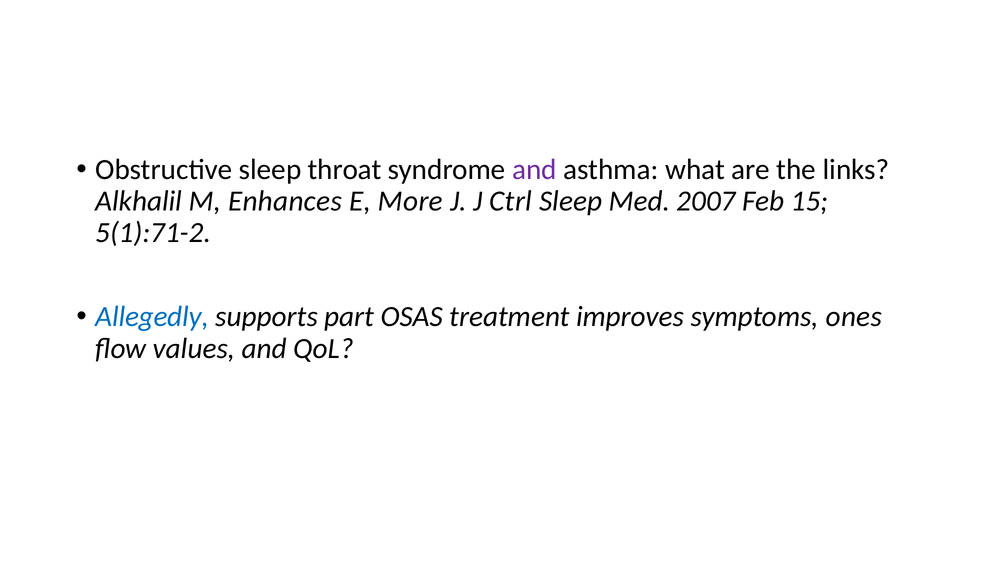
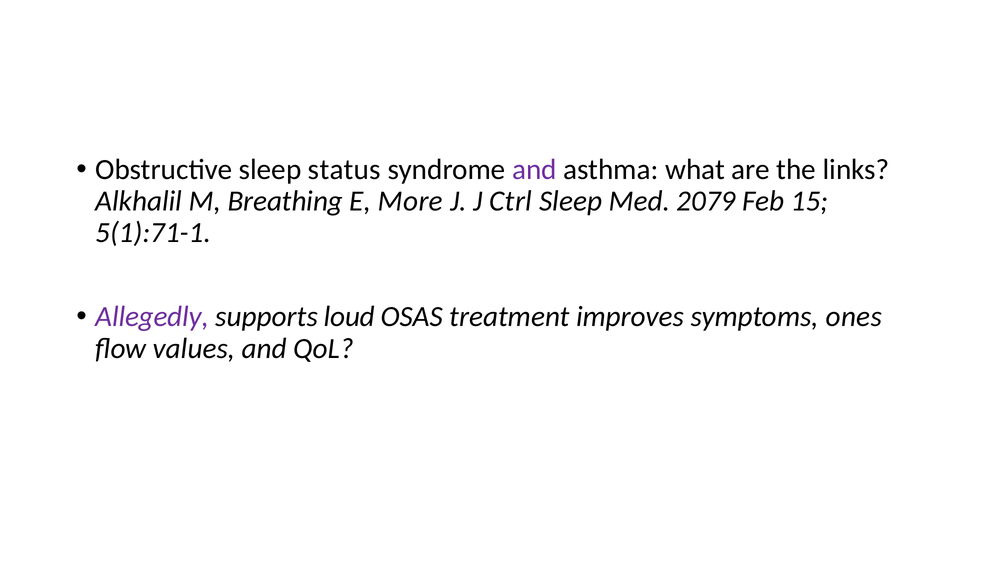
throat: throat -> status
Enhances: Enhances -> Breathing
2007: 2007 -> 2079
5(1):71-2: 5(1):71-2 -> 5(1):71-1
Allegedly colour: blue -> purple
part: part -> loud
